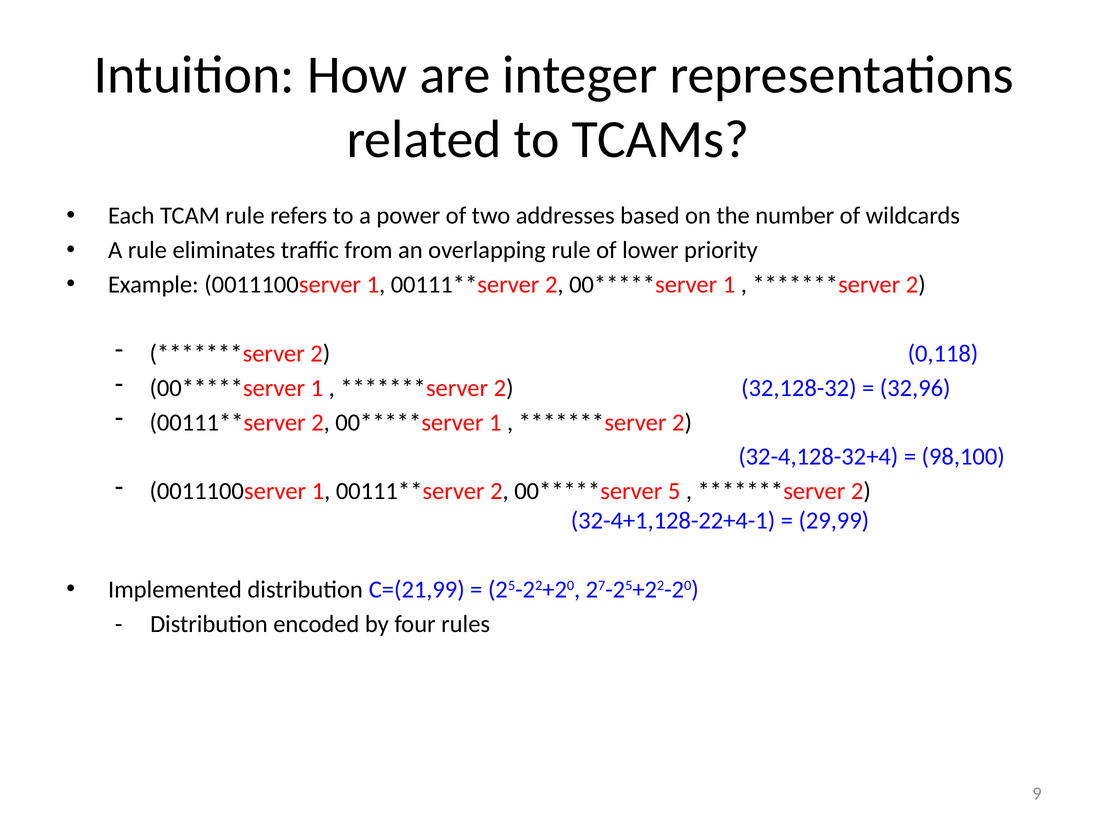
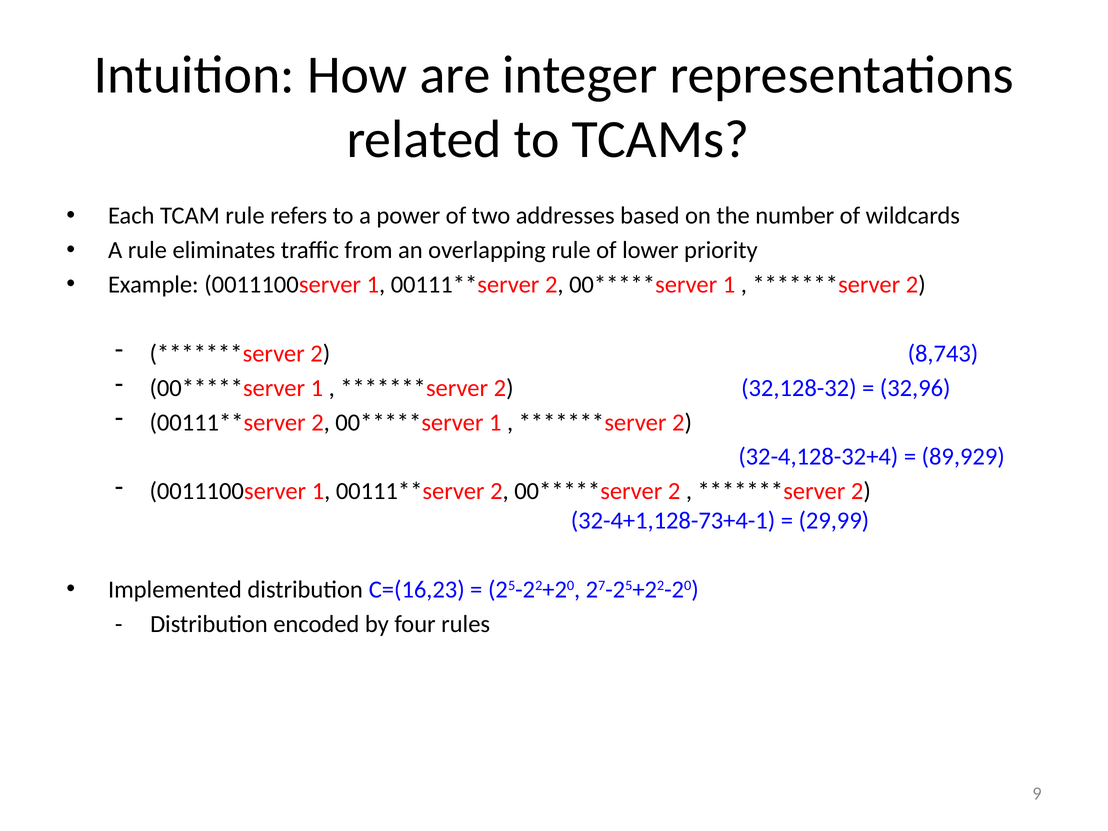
0,118: 0,118 -> 8,743
98,100: 98,100 -> 89,929
5 at (674, 491): 5 -> 2
32-4+1,128-22+4-1: 32-4+1,128-22+4-1 -> 32-4+1,128-73+4-1
C=(21,99: C=(21,99 -> C=(16,23
